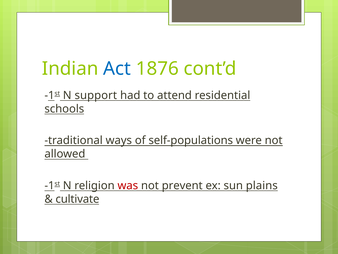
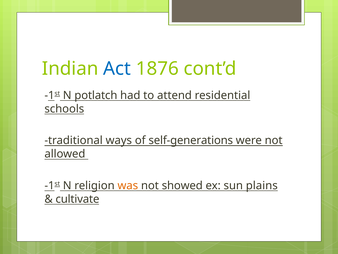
support: support -> potlatch
self-populations: self-populations -> self-generations
was colour: red -> orange
prevent: prevent -> showed
